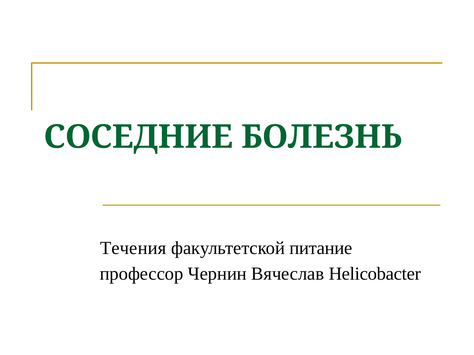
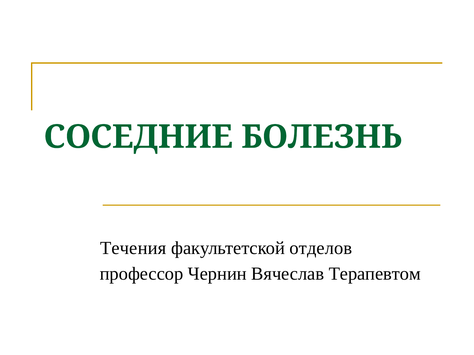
питание: питание -> отделов
Helicobacter: Helicobacter -> Терапевтом
